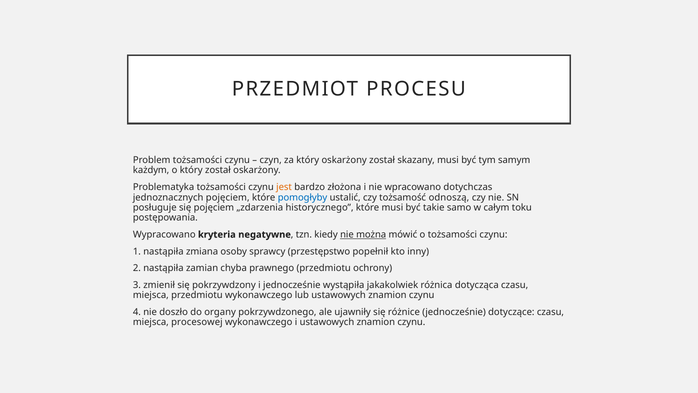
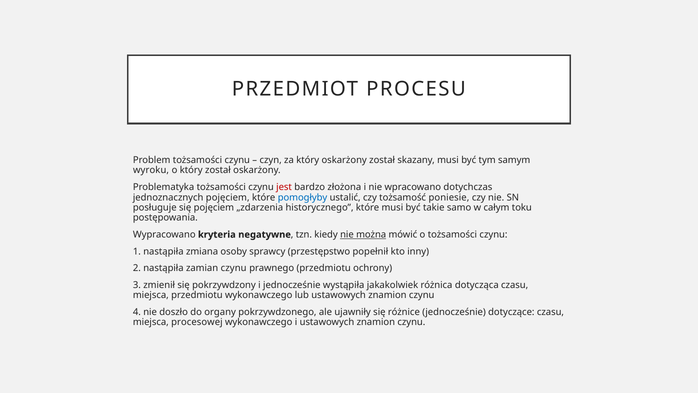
każdym: każdym -> wyroku
jest colour: orange -> red
odnoszą: odnoszą -> poniesie
zamian chyba: chyba -> czynu
